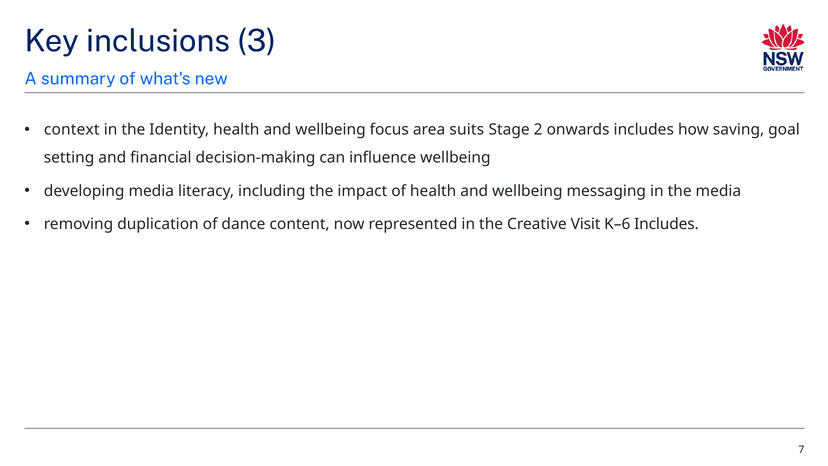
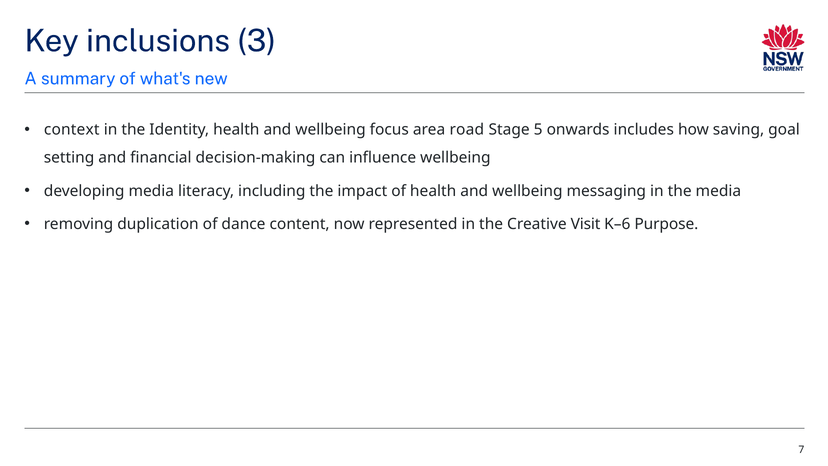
suits: suits -> road
2: 2 -> 5
K–6 Includes: Includes -> Purpose
